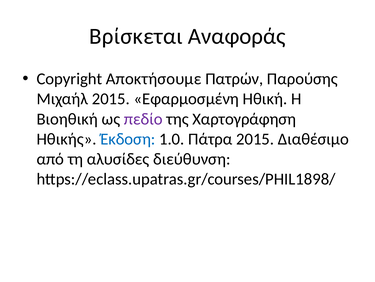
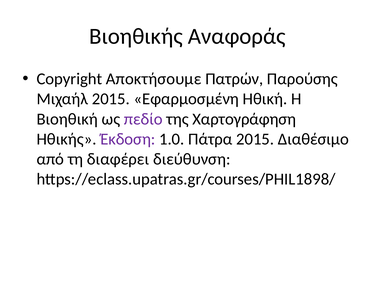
Βρίσκεται: Βρίσκεται -> Βιοηθικής
Έκδοση colour: blue -> purple
αλυσίδες: αλυσίδες -> διαφέρει
